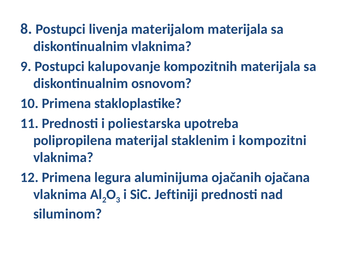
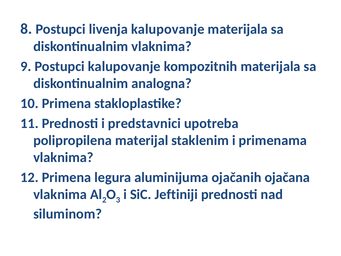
livenja materijalom: materijalom -> kalupovanje
osnovom: osnovom -> analogna
poliestarska: poliestarska -> predstavnici
kompozitni: kompozitni -> primenama
